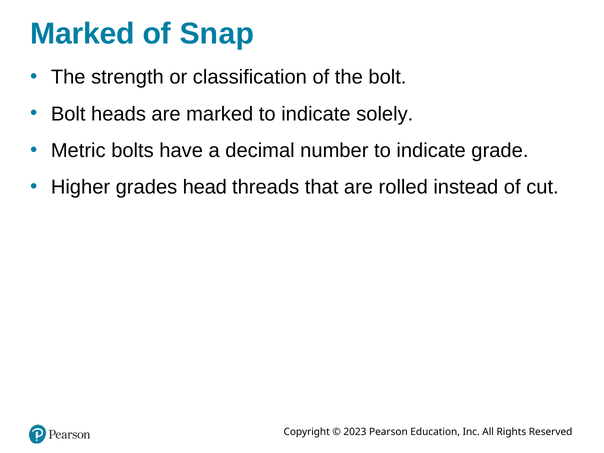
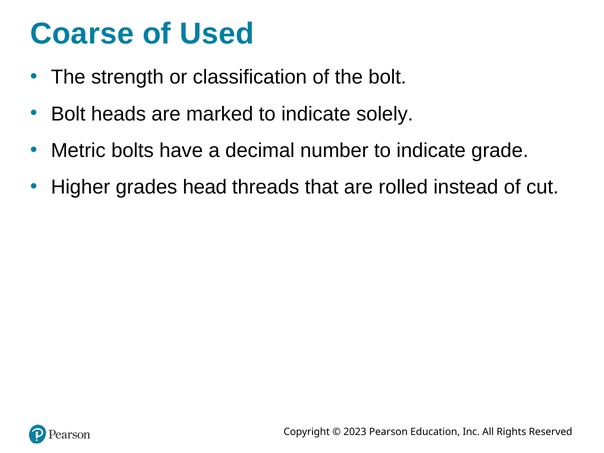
Marked at (82, 34): Marked -> Coarse
Snap: Snap -> Used
